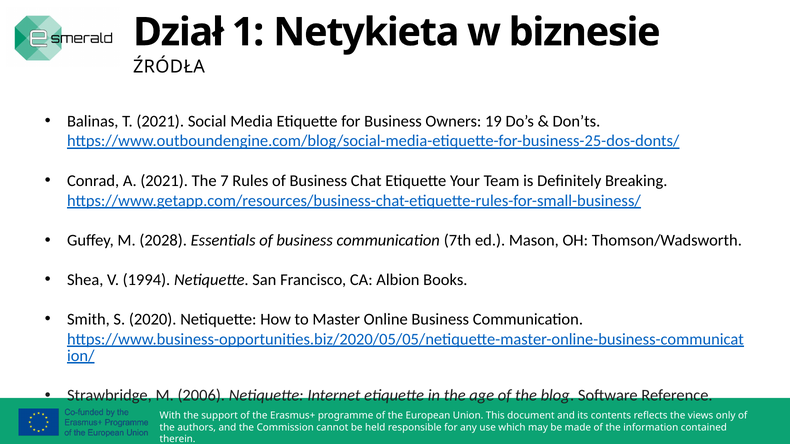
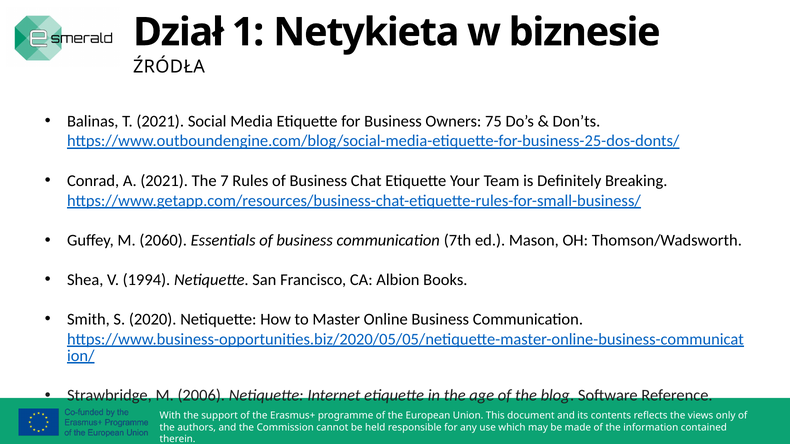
19: 19 -> 75
2028: 2028 -> 2060
